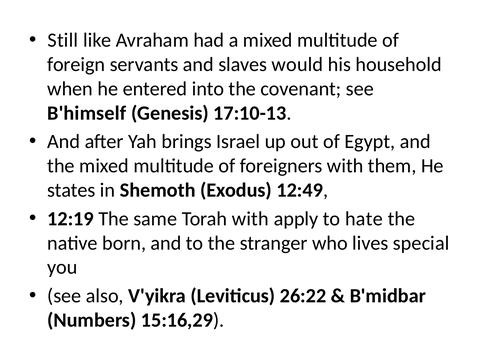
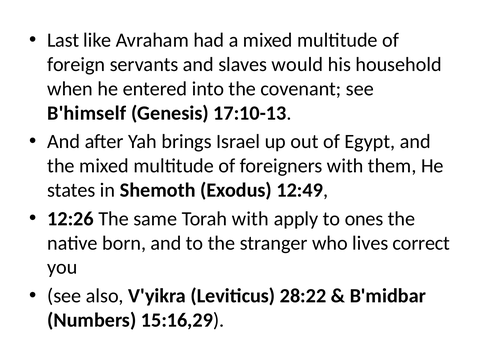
Still: Still -> Last
12:19: 12:19 -> 12:26
hate: hate -> ones
special: special -> correct
26:22: 26:22 -> 28:22
